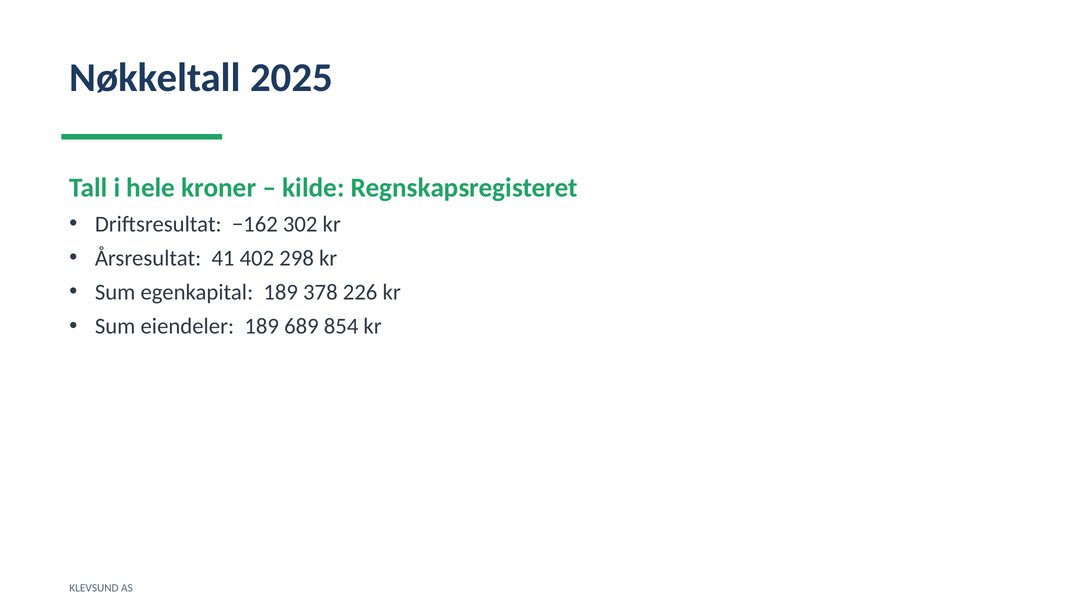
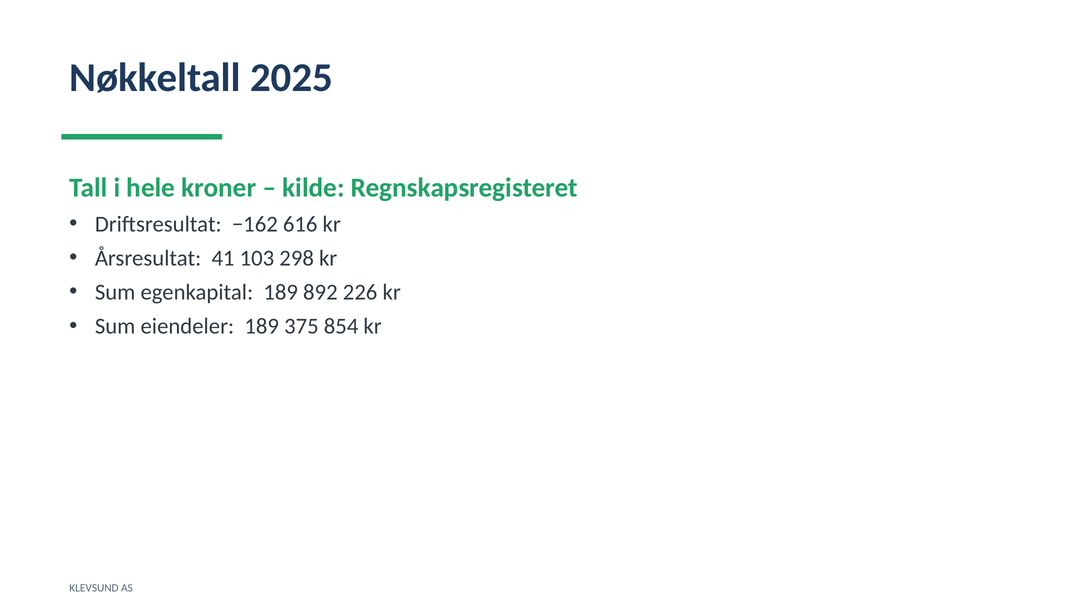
302: 302 -> 616
402: 402 -> 103
378: 378 -> 892
689: 689 -> 375
